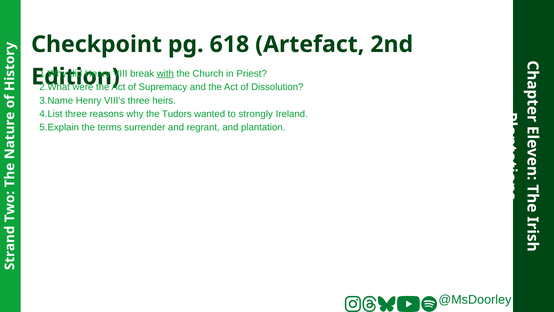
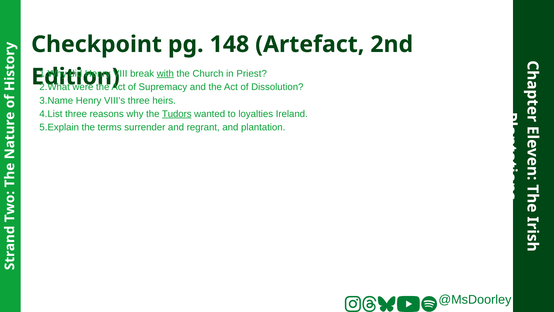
618: 618 -> 148
Tudors underline: none -> present
strongly: strongly -> loyalties
